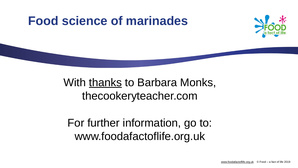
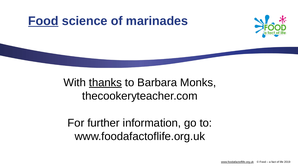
Food at (43, 21) underline: none -> present
